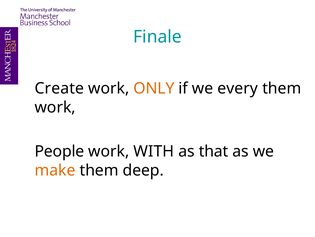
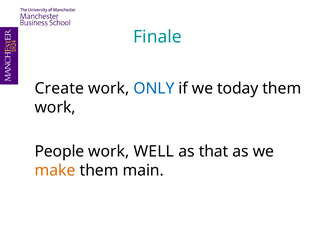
ONLY colour: orange -> blue
every: every -> today
WITH: WITH -> WELL
deep: deep -> main
